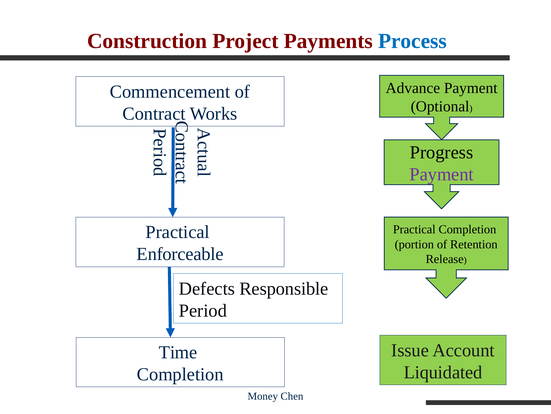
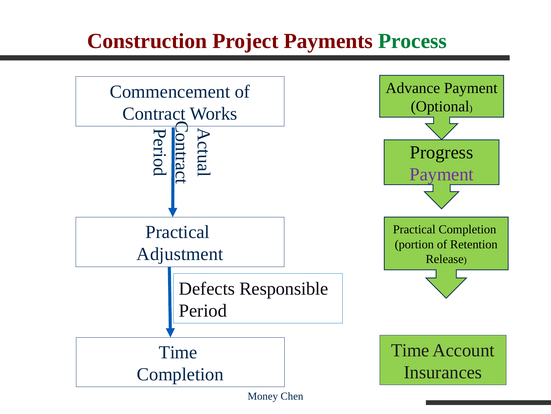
Process colour: blue -> green
Enforceable: Enforceable -> Adjustment
Issue at (410, 350): Issue -> Time
Liquidated: Liquidated -> Insurances
